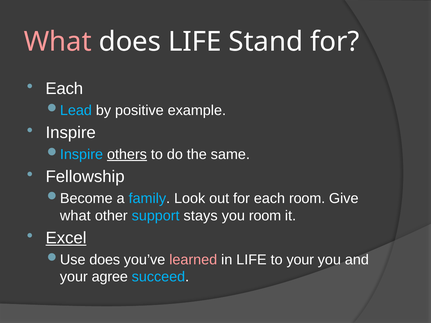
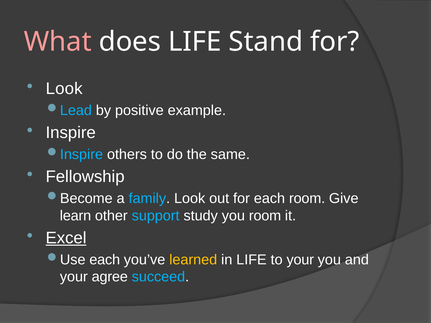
Each at (64, 89): Each -> Look
others underline: present -> none
what at (75, 216): what -> learn
stays: stays -> study
does at (105, 260): does -> each
learned colour: pink -> yellow
